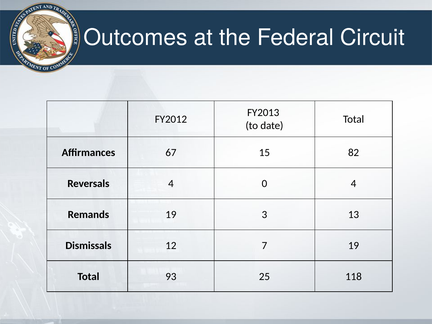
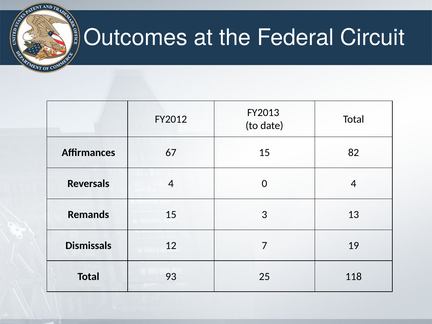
Remands 19: 19 -> 15
